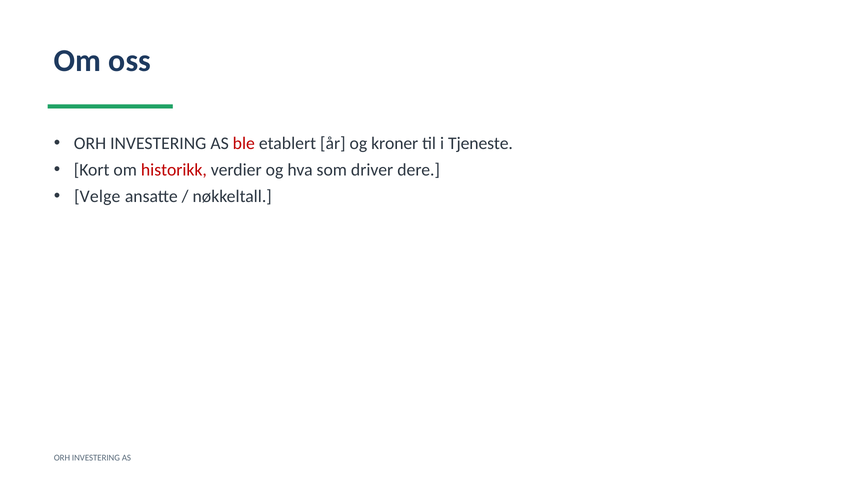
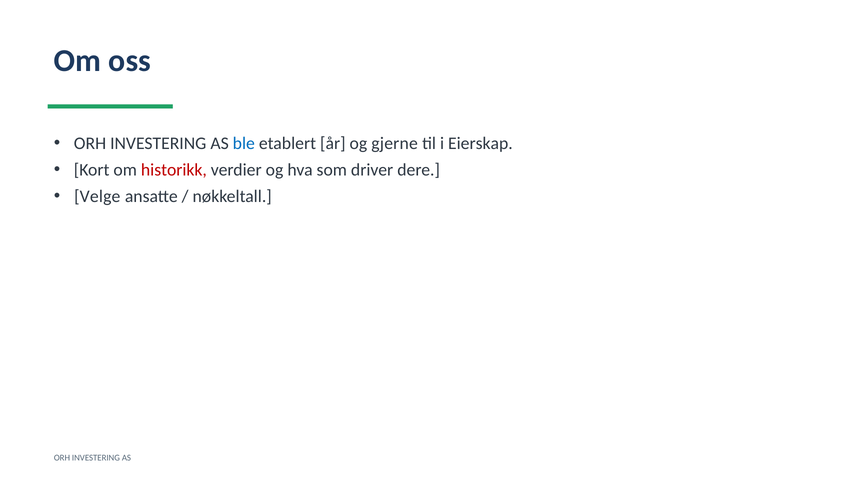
ble colour: red -> blue
kroner: kroner -> gjerne
Tjeneste: Tjeneste -> Eierskap
